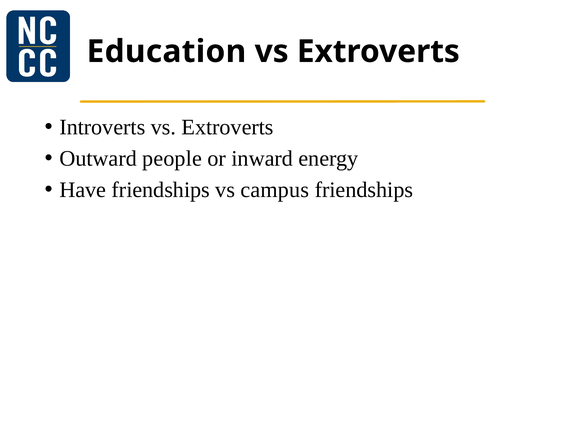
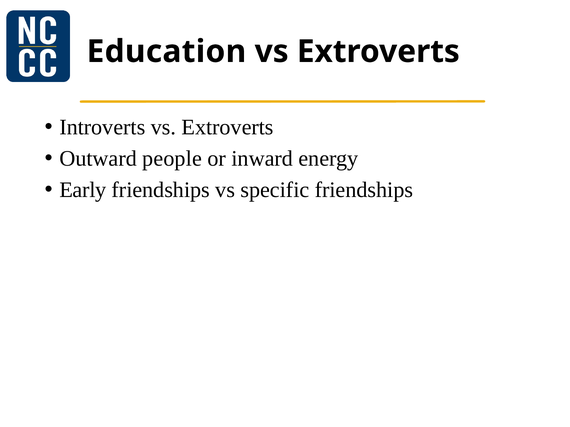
Have: Have -> Early
campus: campus -> specific
